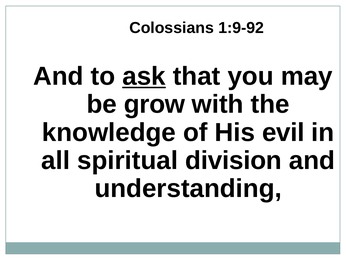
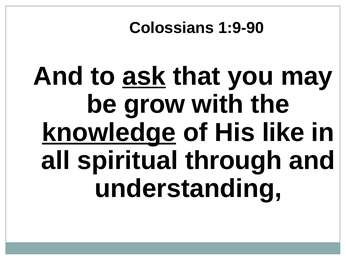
1:9-92: 1:9-92 -> 1:9-90
knowledge underline: none -> present
evil: evil -> like
division: division -> through
